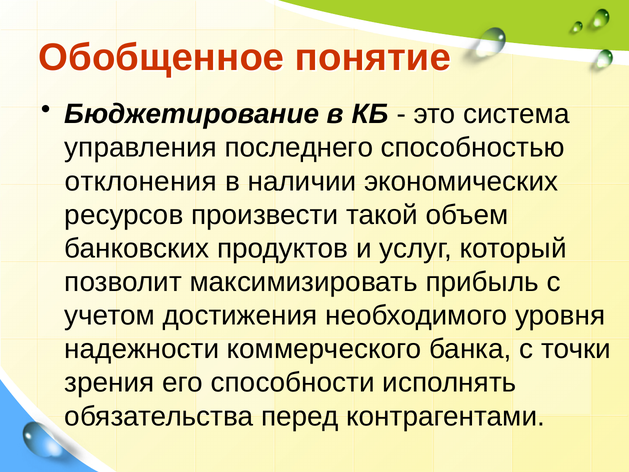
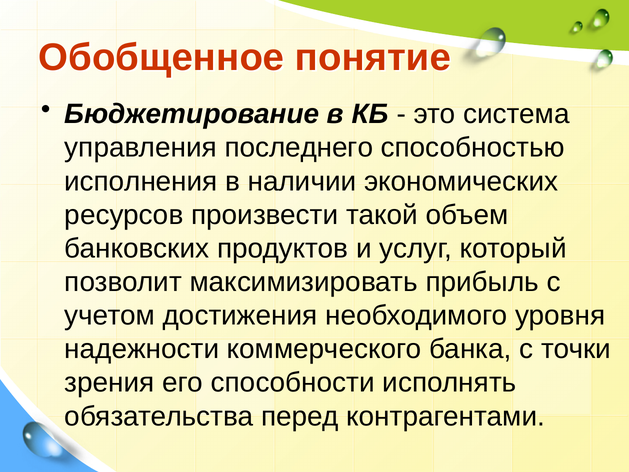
отклонения: отклонения -> исполнения
